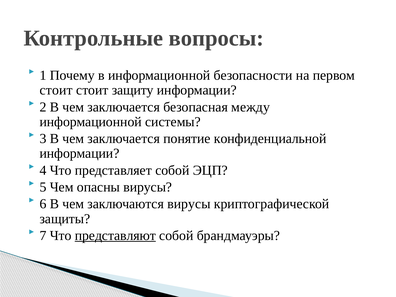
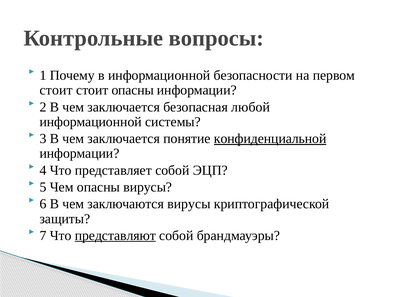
стоит защиту: защиту -> опасны
между: между -> любой
конфиденциальной underline: none -> present
